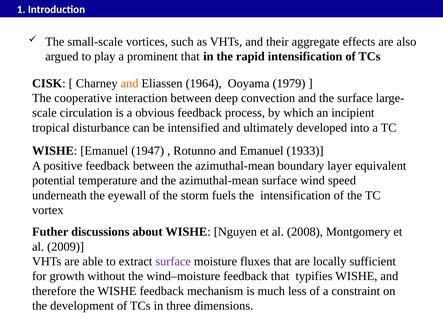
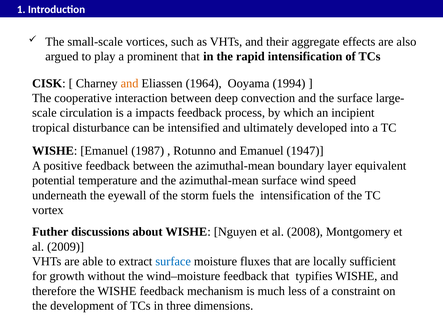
1979: 1979 -> 1994
obvious: obvious -> impacts
1947: 1947 -> 1987
1933: 1933 -> 1947
surface at (173, 261) colour: purple -> blue
